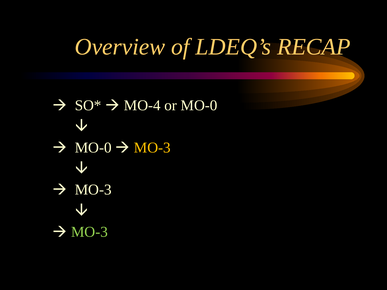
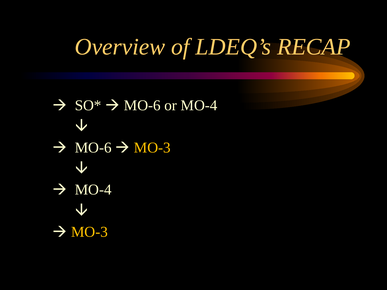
MO-4 at (142, 106): MO-4 -> MO-6
or MO-0: MO-0 -> MO-4
MO-0 at (93, 148): MO-0 -> MO-6
MO-3 at (93, 190): MO-3 -> MO-4
MO-3 at (89, 232) colour: light green -> yellow
